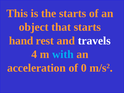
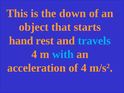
the starts: starts -> down
travels colour: white -> light blue
of 0: 0 -> 4
